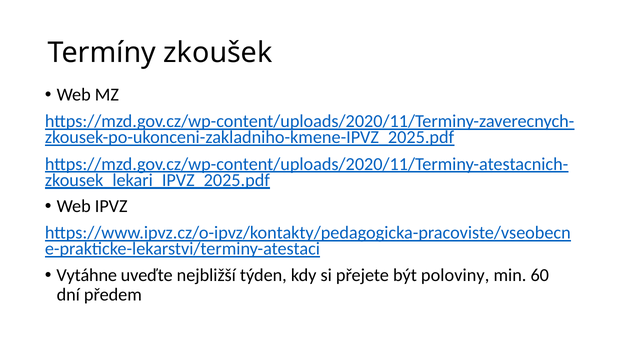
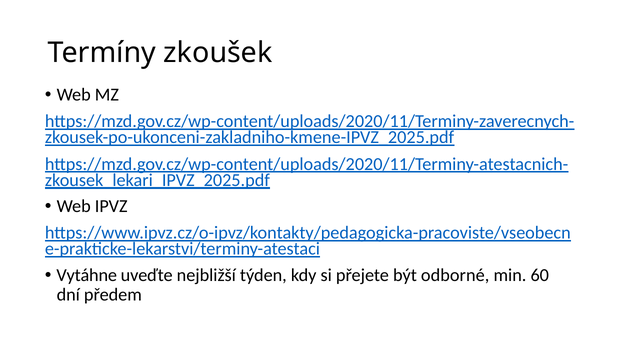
poloviny: poloviny -> odborné
